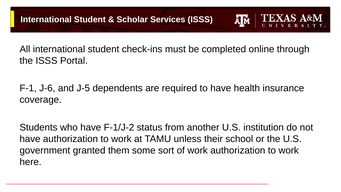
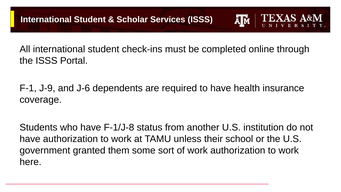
J-6: J-6 -> J-9
J-5: J-5 -> J-6
F-1/J-2: F-1/J-2 -> F-1/J-8
